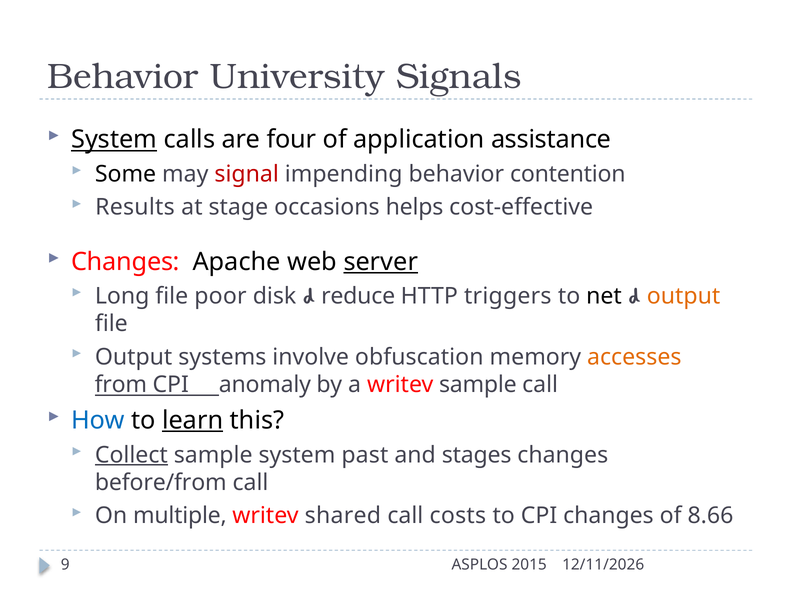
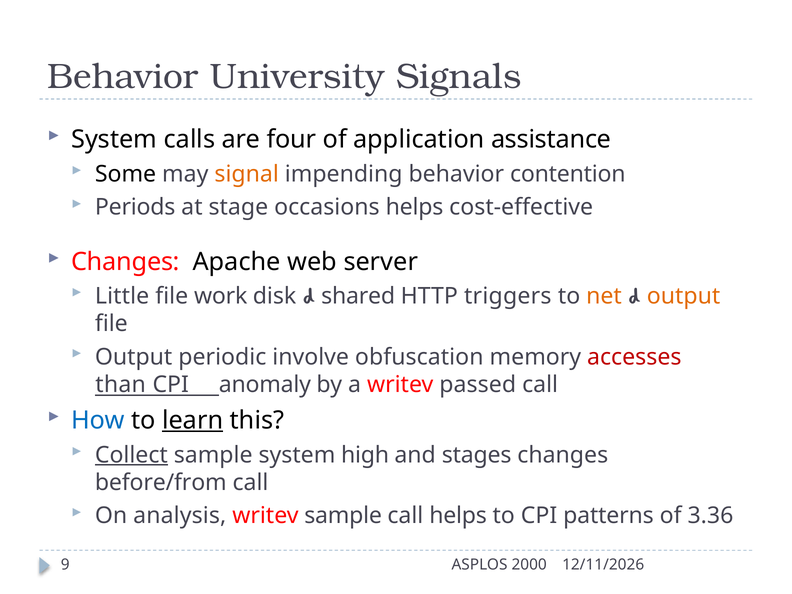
System at (114, 140) underline: present -> none
signal colour: red -> orange
Results: Results -> Periods
server underline: present -> none
Long: Long -> Little
poor: poor -> work
reduce: reduce -> shared
net colour: black -> orange
systems: systems -> periodic
accesses colour: orange -> red
from: from -> than
writev sample: sample -> passed
past: past -> high
multiple: multiple -> analysis
writev shared: shared -> sample
call costs: costs -> helps
CPI changes: changes -> patterns
8.66: 8.66 -> 3.36
2015: 2015 -> 2000
